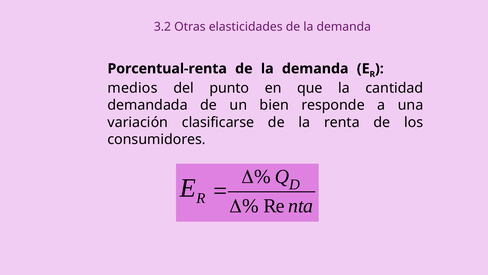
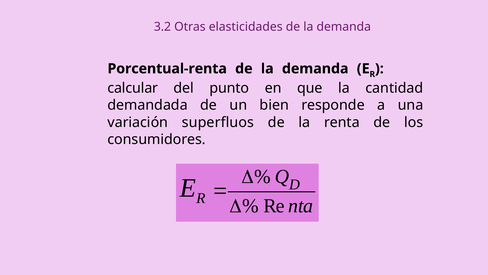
medios: medios -> calcular
clasificarse: clasificarse -> superfluos
